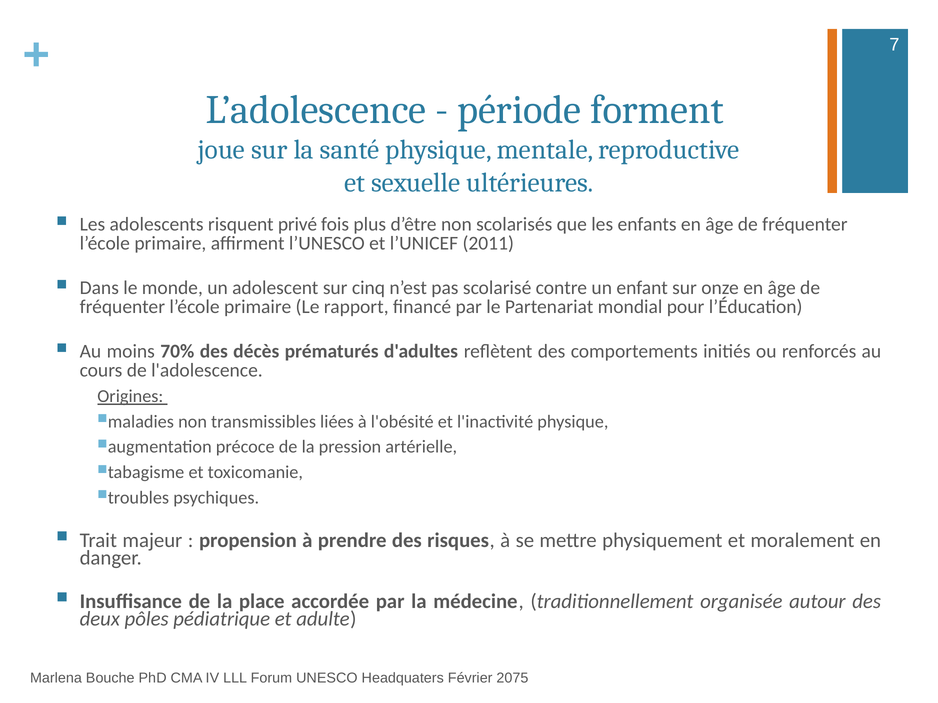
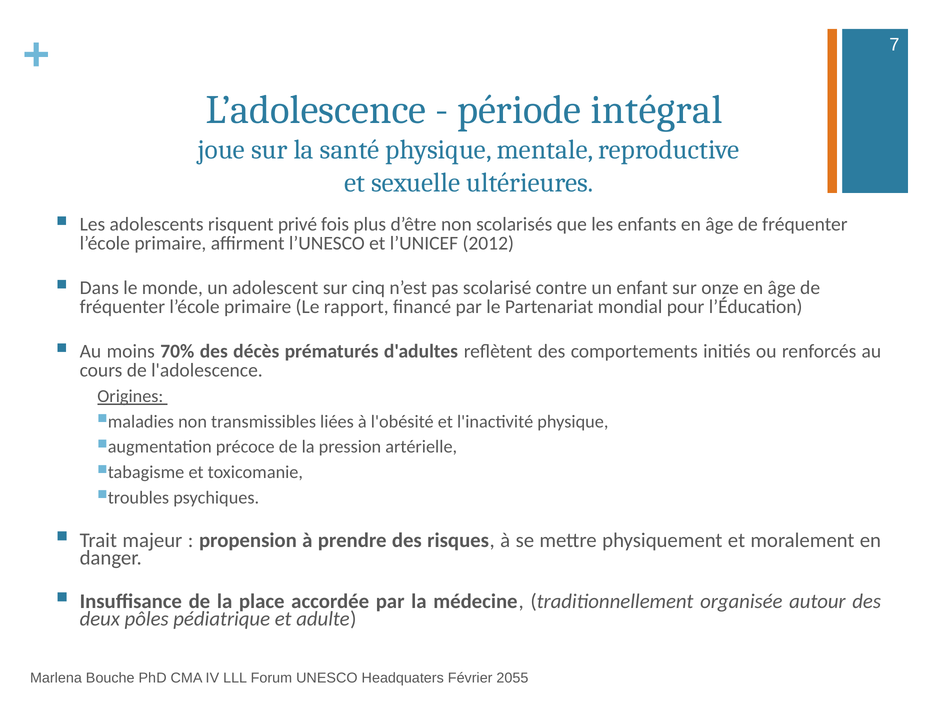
forment: forment -> intégral
2011: 2011 -> 2012
2075: 2075 -> 2055
